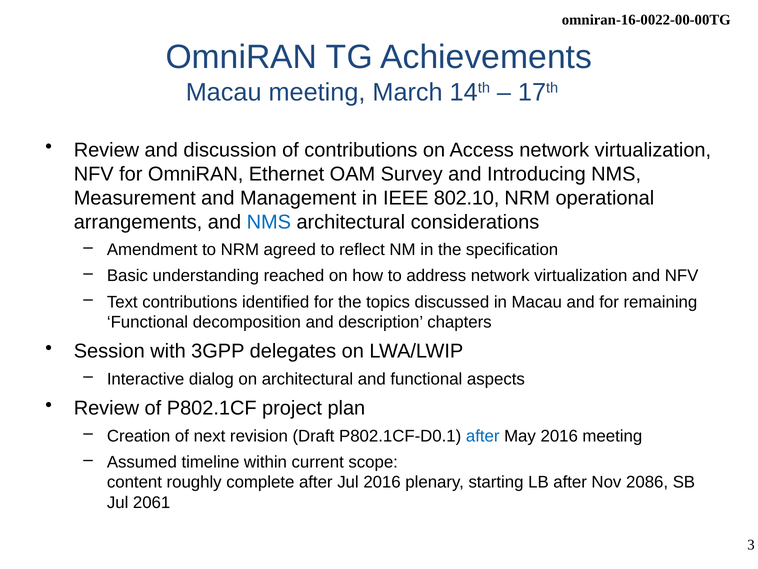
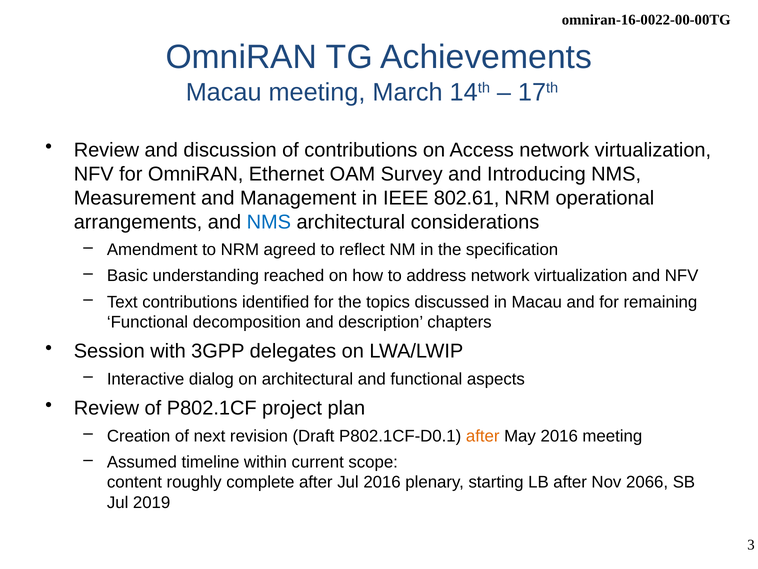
802.10: 802.10 -> 802.61
after at (483, 436) colour: blue -> orange
2086: 2086 -> 2066
2061: 2061 -> 2019
